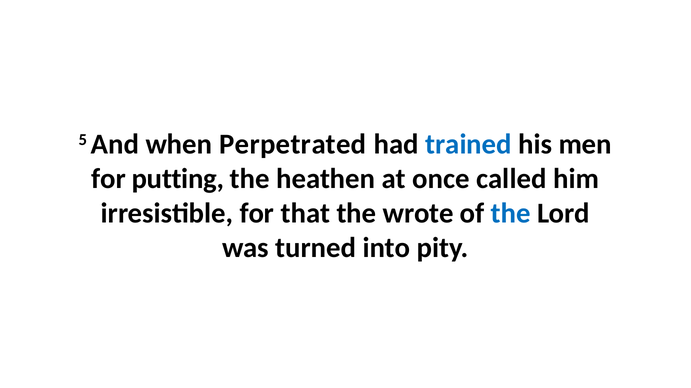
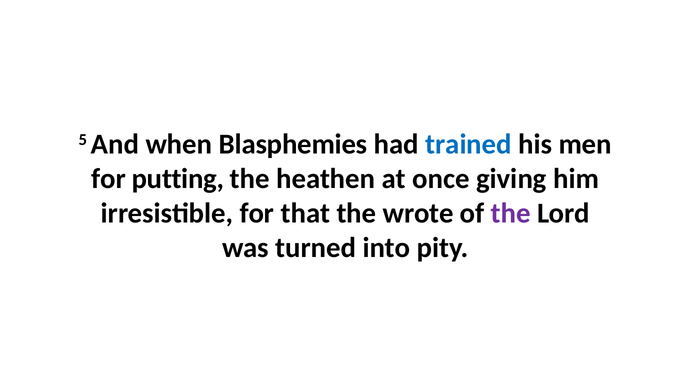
Perpetrated: Perpetrated -> Blasphemies
called: called -> giving
the at (511, 214) colour: blue -> purple
